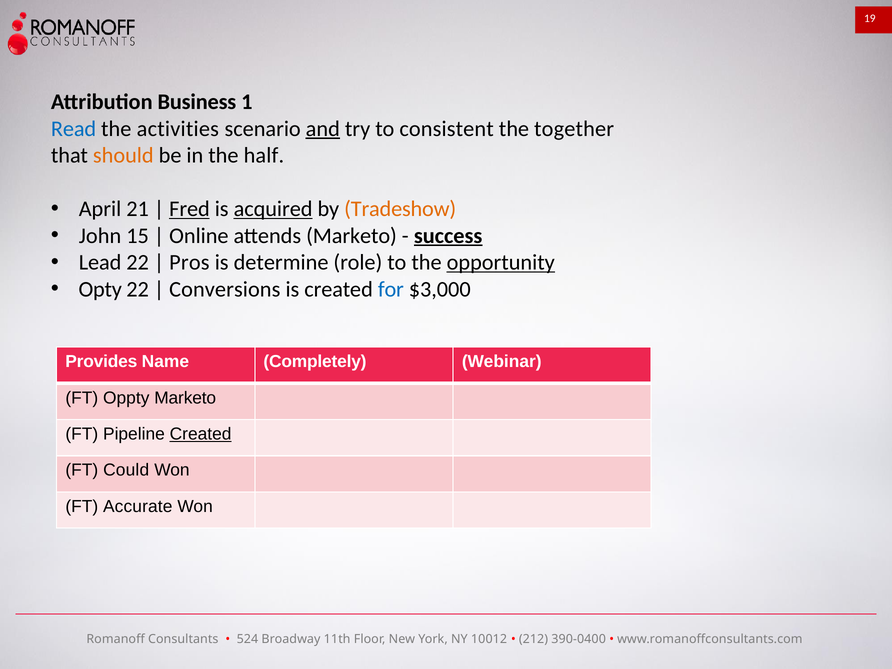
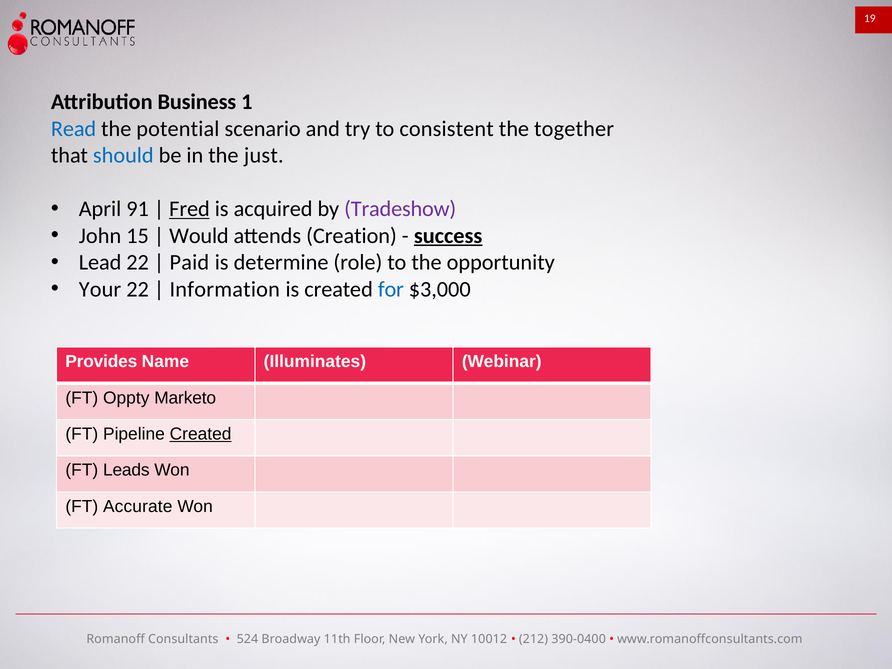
activities: activities -> potential
and underline: present -> none
should colour: orange -> blue
half: half -> just
21: 21 -> 91
acquired underline: present -> none
Tradeshow colour: orange -> purple
Online: Online -> Would
attends Marketo: Marketo -> Creation
Pros: Pros -> Paid
opportunity underline: present -> none
Opty: Opty -> Your
Conversions: Conversions -> Information
Completely: Completely -> Illuminates
Could: Could -> Leads
